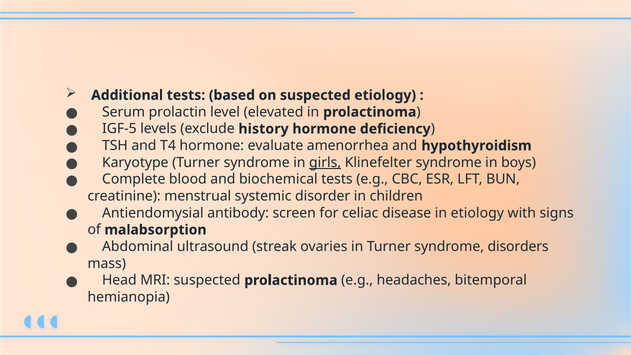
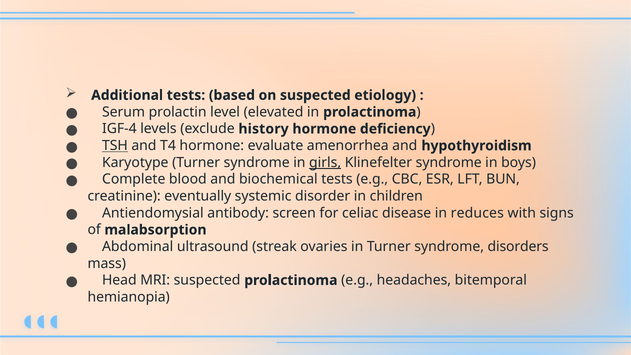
IGF-5: IGF-5 -> IGF-4
TSH underline: none -> present
menstrual: menstrual -> eventually
in etiology: etiology -> reduces
